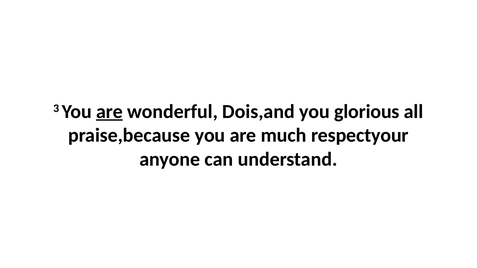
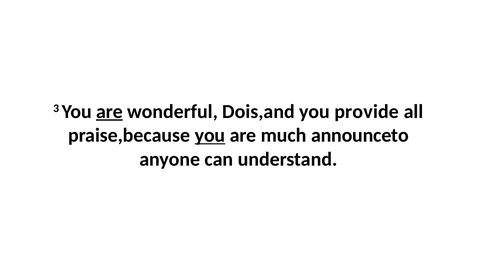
glorious: glorious -> provide
you at (210, 136) underline: none -> present
respectyour: respectyour -> announceto
